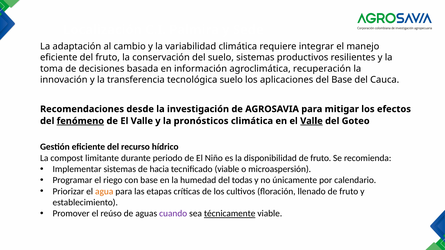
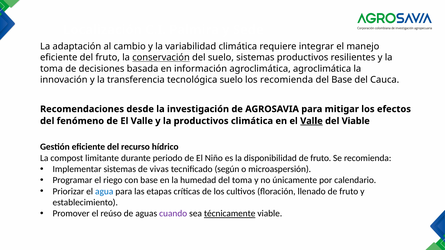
conservación underline: none -> present
agroclimática recuperación: recuperación -> agroclimática
los aplicaciones: aplicaciones -> recomienda
fenómeno underline: present -> none
la pronósticos: pronósticos -> productivos
del Goteo: Goteo -> Viable
hacia: hacia -> vivas
tecnificado viable: viable -> según
del todas: todas -> toma
agua colour: orange -> blue
